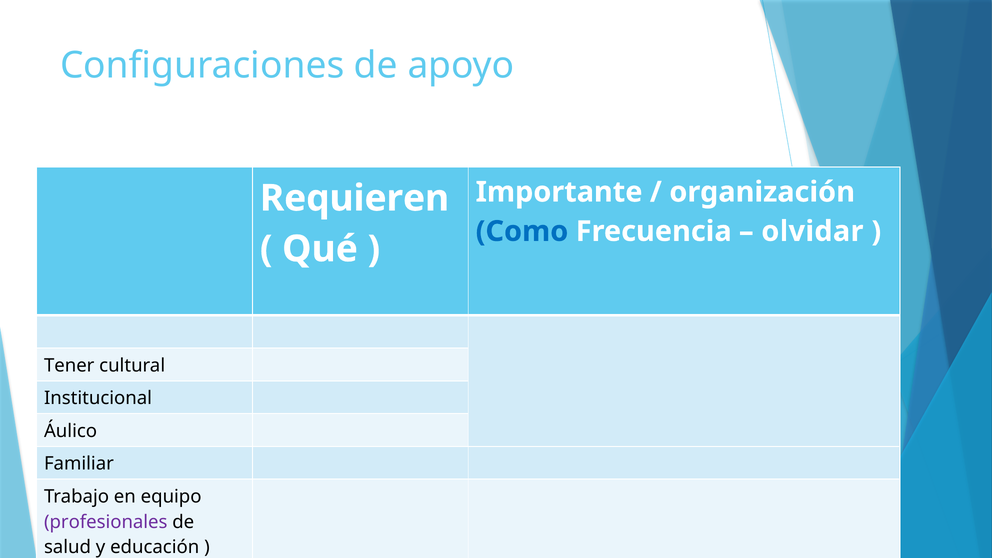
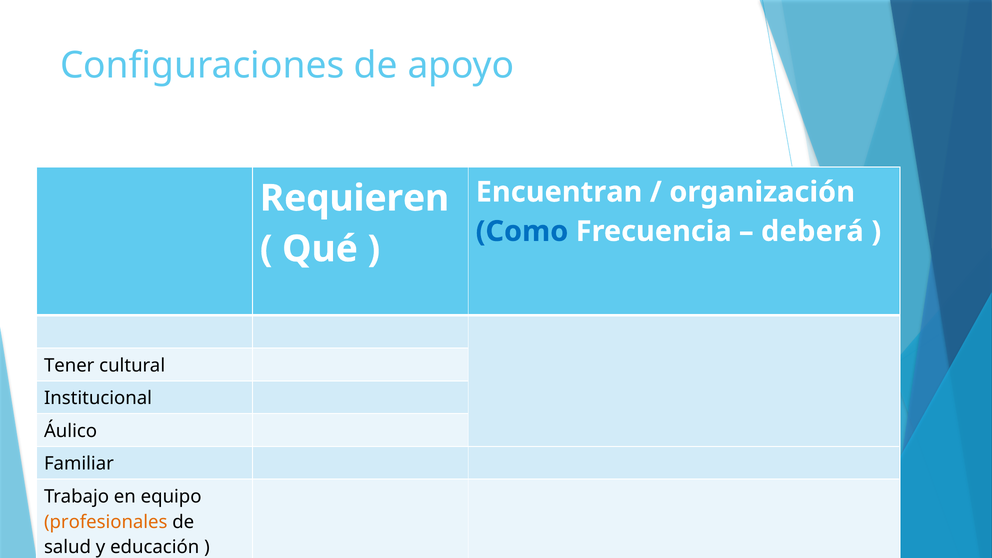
Importante: Importante -> Encuentran
olvidar: olvidar -> deberá
profesionales colour: purple -> orange
